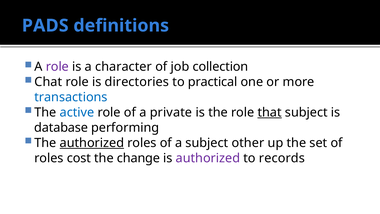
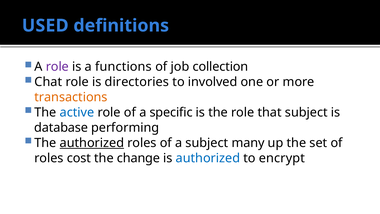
PADS: PADS -> USED
character: character -> functions
practical: practical -> involved
transactions colour: blue -> orange
private: private -> specific
that underline: present -> none
other: other -> many
authorized at (208, 158) colour: purple -> blue
records: records -> encrypt
